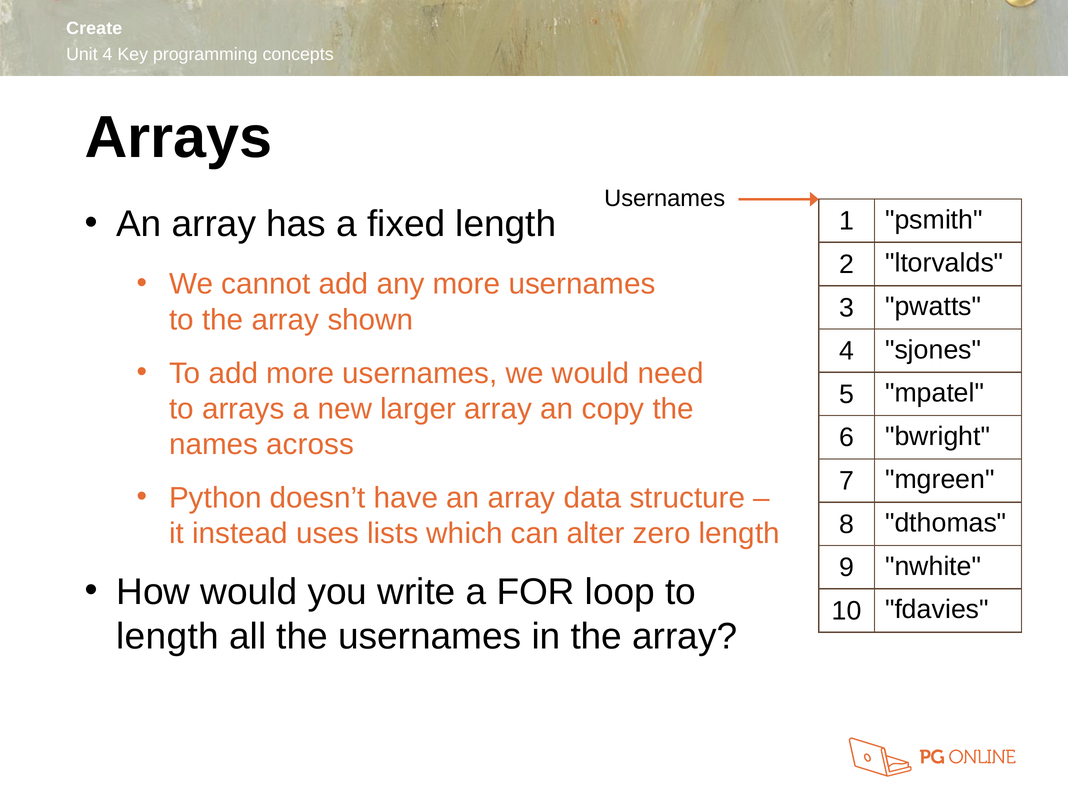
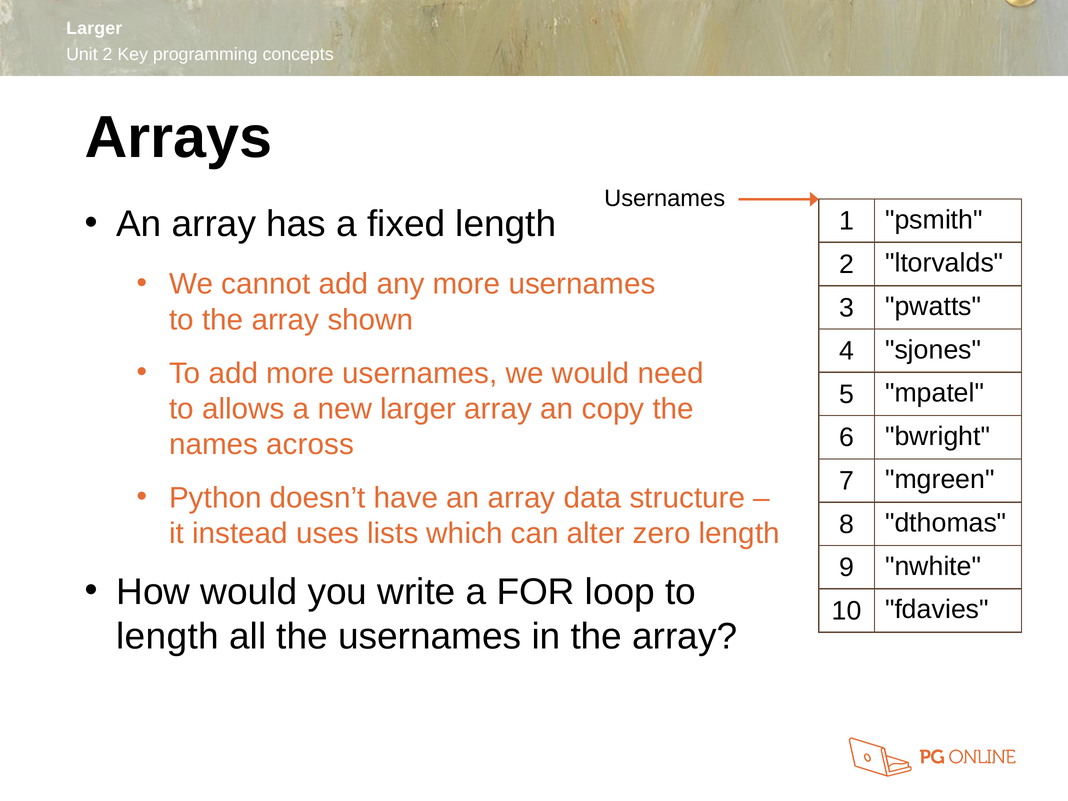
Create at (94, 29): Create -> Larger
4 at (107, 54): 4 -> 2
to arrays: arrays -> allows
